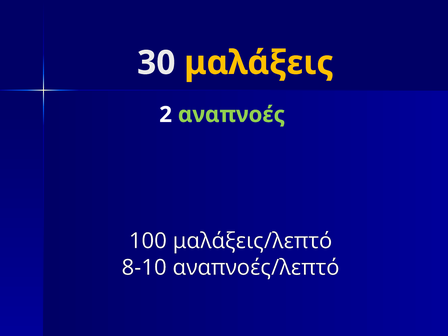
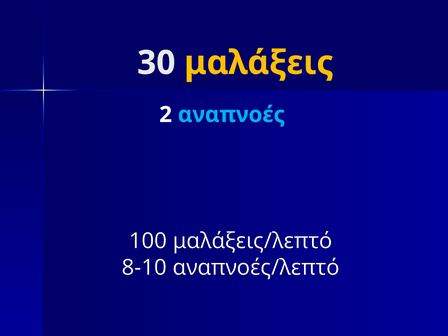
αναπνοές colour: light green -> light blue
